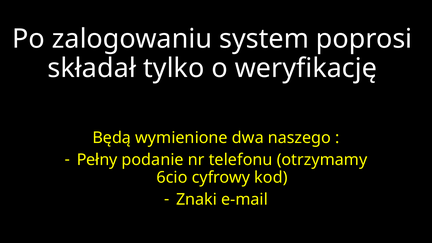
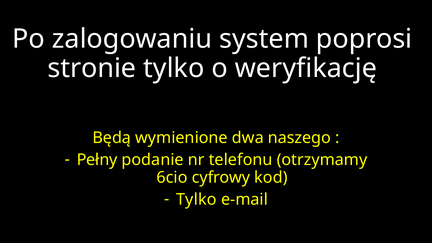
składał: składał -> stronie
Znaki at (197, 199): Znaki -> Tylko
